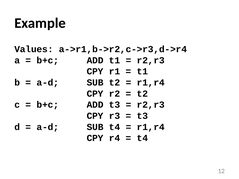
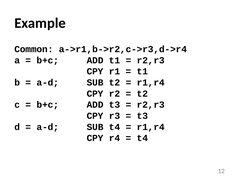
Values: Values -> Common
